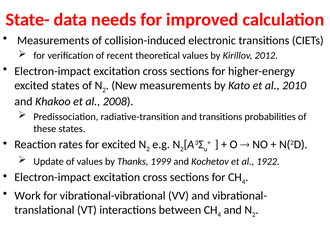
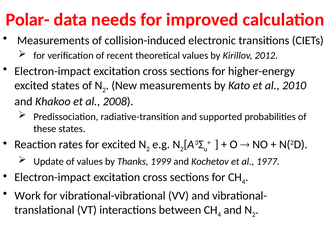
State-: State- -> Polar-
and transitions: transitions -> supported
1922: 1922 -> 1977
